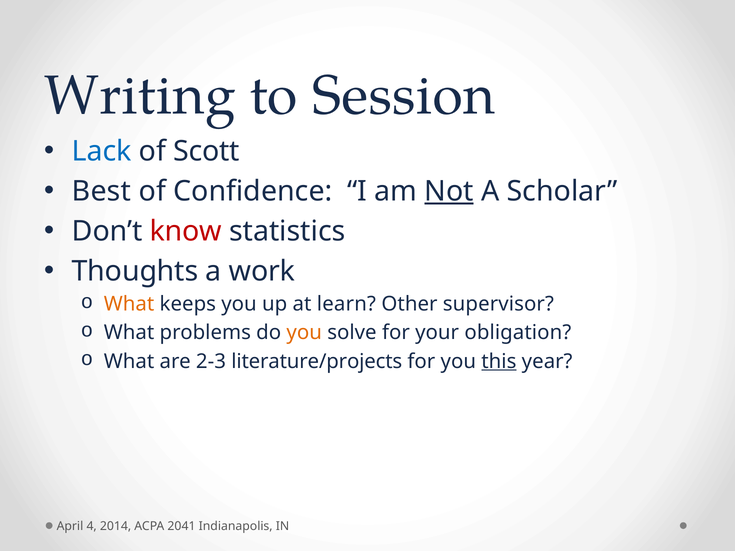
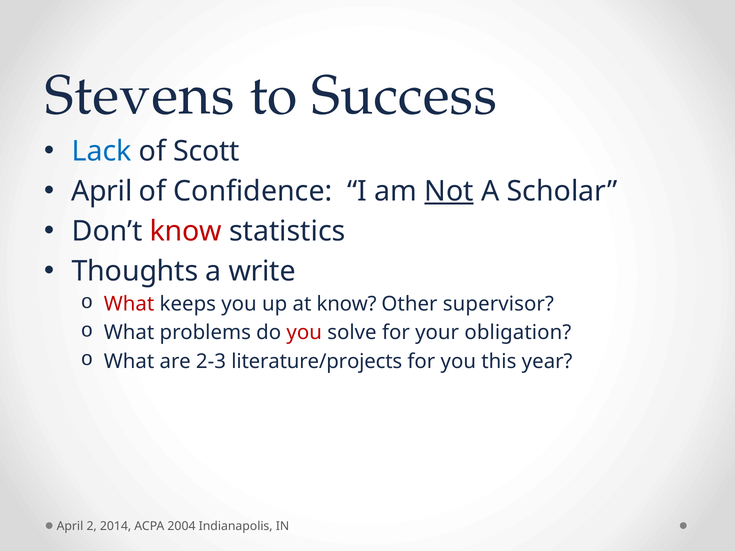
Writing: Writing -> Stevens
Session: Session -> Success
Best at (101, 191): Best -> April
work: work -> write
What at (129, 304) colour: orange -> red
at learn: learn -> know
you at (304, 333) colour: orange -> red
this underline: present -> none
4: 4 -> 2
2041: 2041 -> 2004
